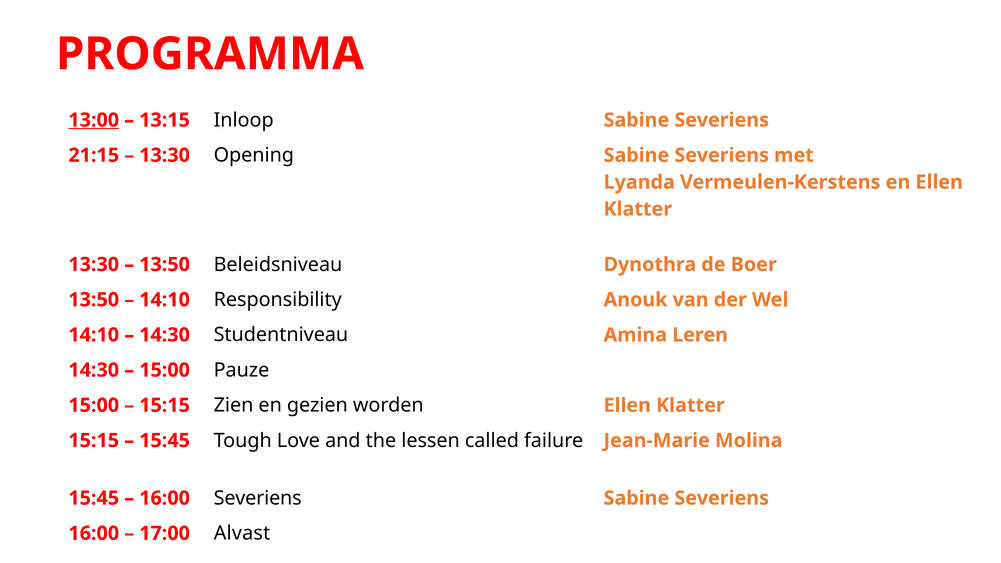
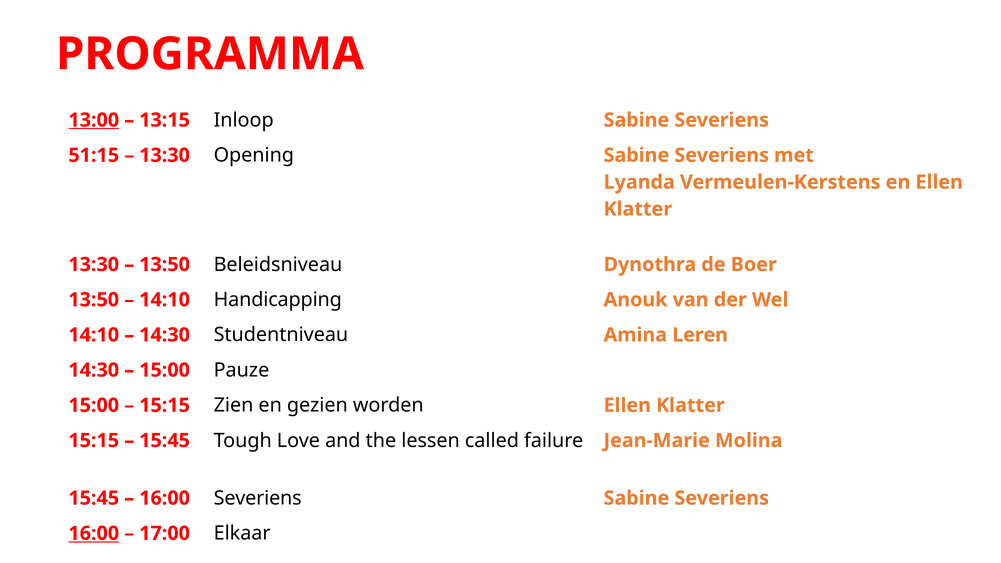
21:15: 21:15 -> 51:15
Responsibility: Responsibility -> Handicapping
16:00 at (94, 533) underline: none -> present
Alvast: Alvast -> Elkaar
